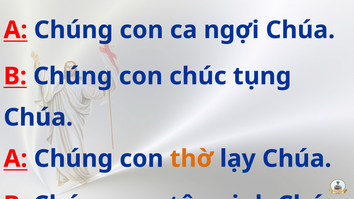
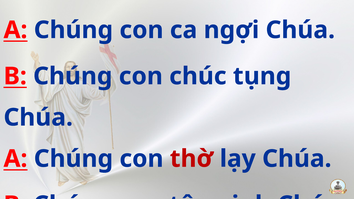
thờ colour: orange -> red
